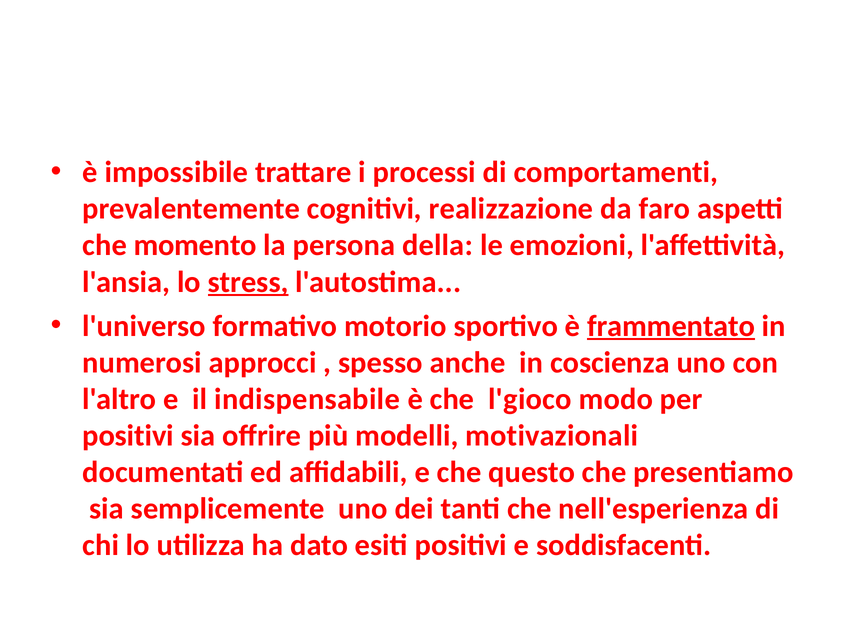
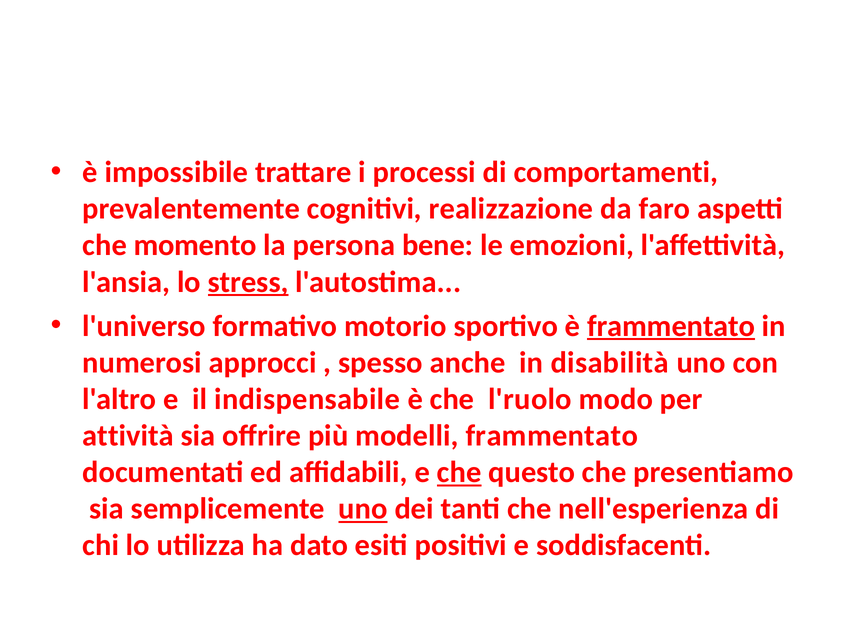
della: della -> bene
coscienza: coscienza -> disabilità
l'gioco: l'gioco -> l'ruolo
positivi at (128, 436): positivi -> attività
modelli motivazionali: motivazionali -> frammentato
che at (459, 473) underline: none -> present
uno at (363, 509) underline: none -> present
